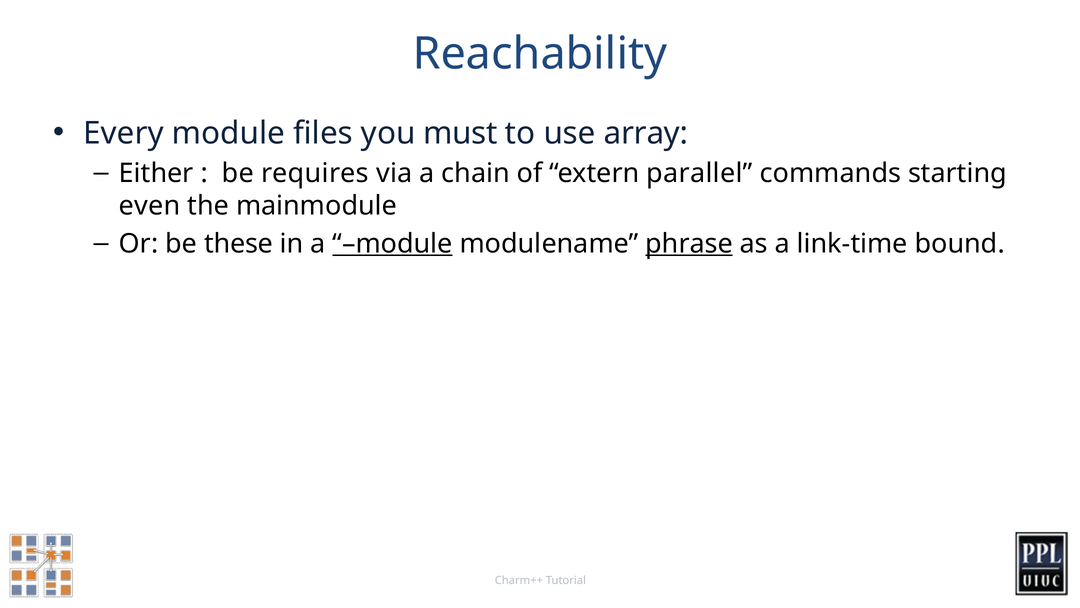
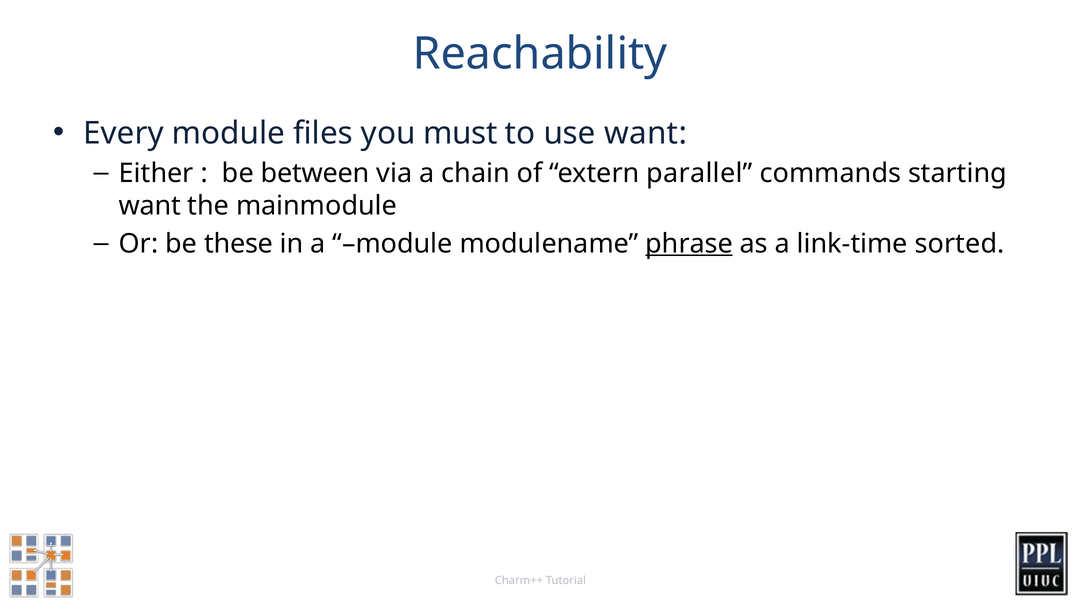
use array: array -> want
requires: requires -> between
even at (150, 206): even -> want
module at (393, 244) underline: present -> none
bound: bound -> sorted
